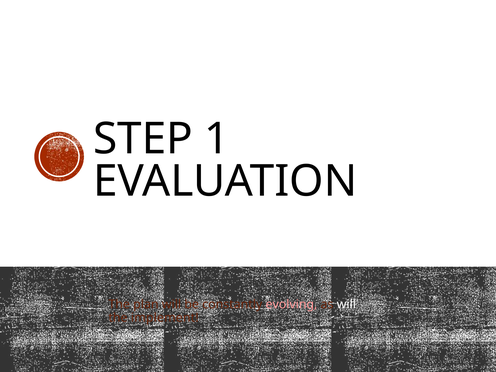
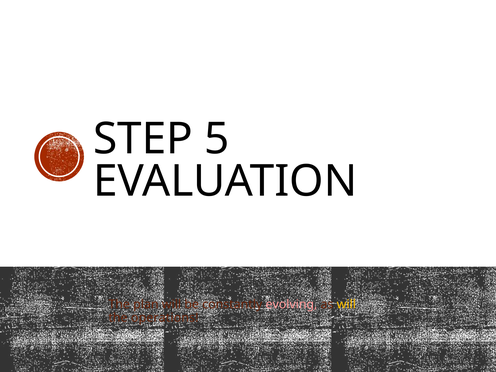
1: 1 -> 5
will at (346, 304) colour: white -> yellow
implement: implement -> operations
